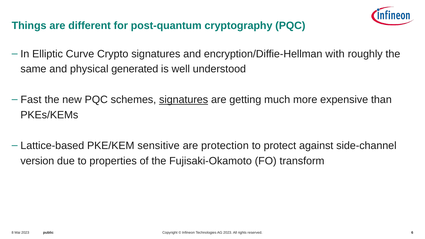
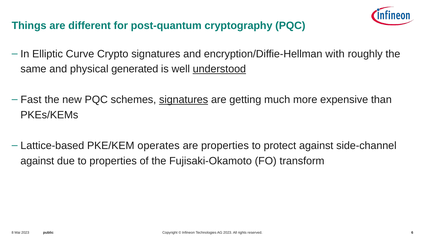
understood underline: none -> present
sensitive: sensitive -> operates
are protection: protection -> properties
version at (37, 161): version -> against
